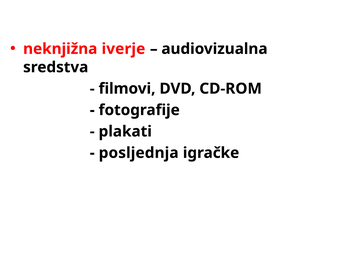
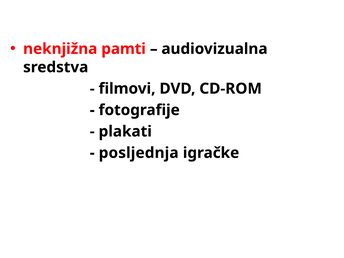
iverje: iverje -> pamti
